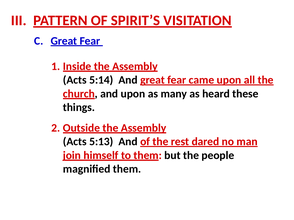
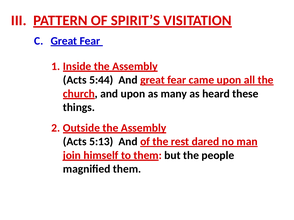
5:14: 5:14 -> 5:44
